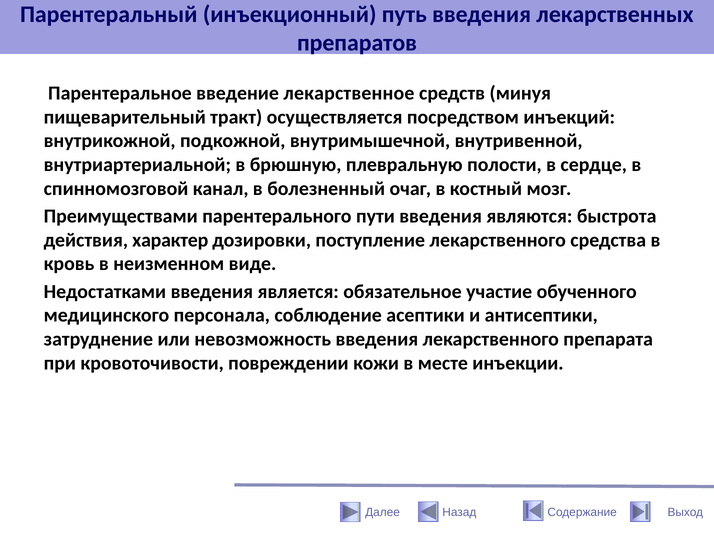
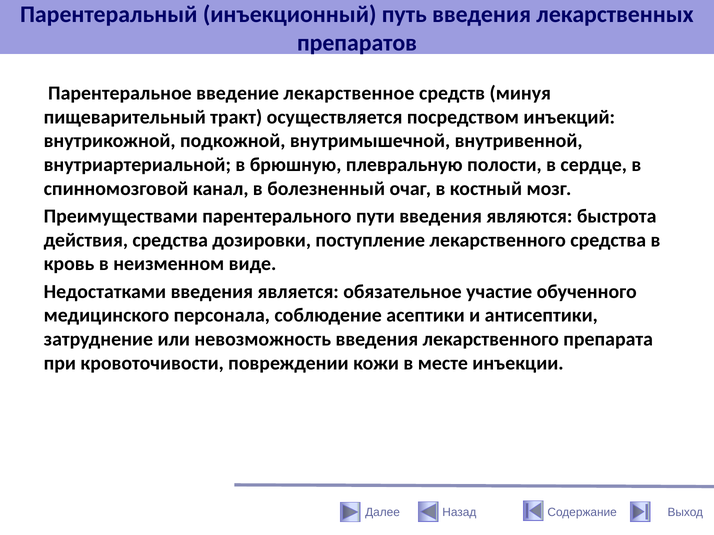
действия характер: характер -> средства
